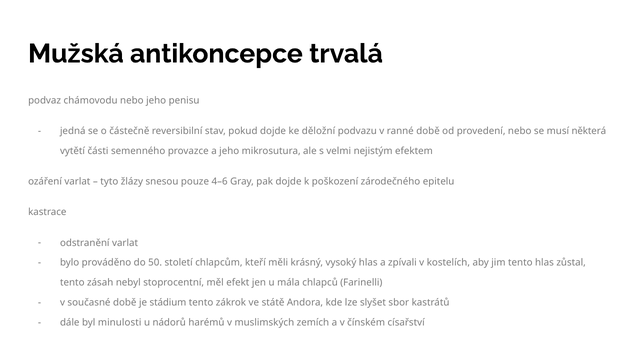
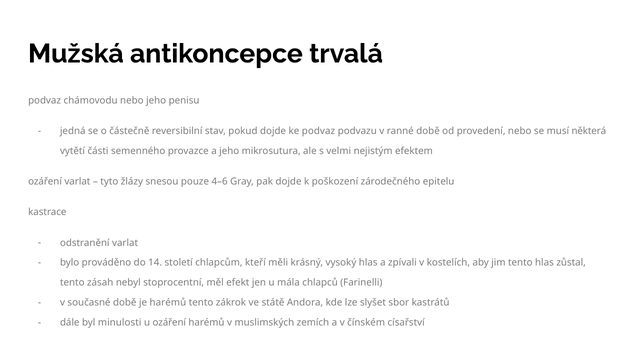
ke děložní: děložní -> podvaz
50: 50 -> 14
je stádium: stádium -> harémů
u nádorů: nádorů -> ozáření
